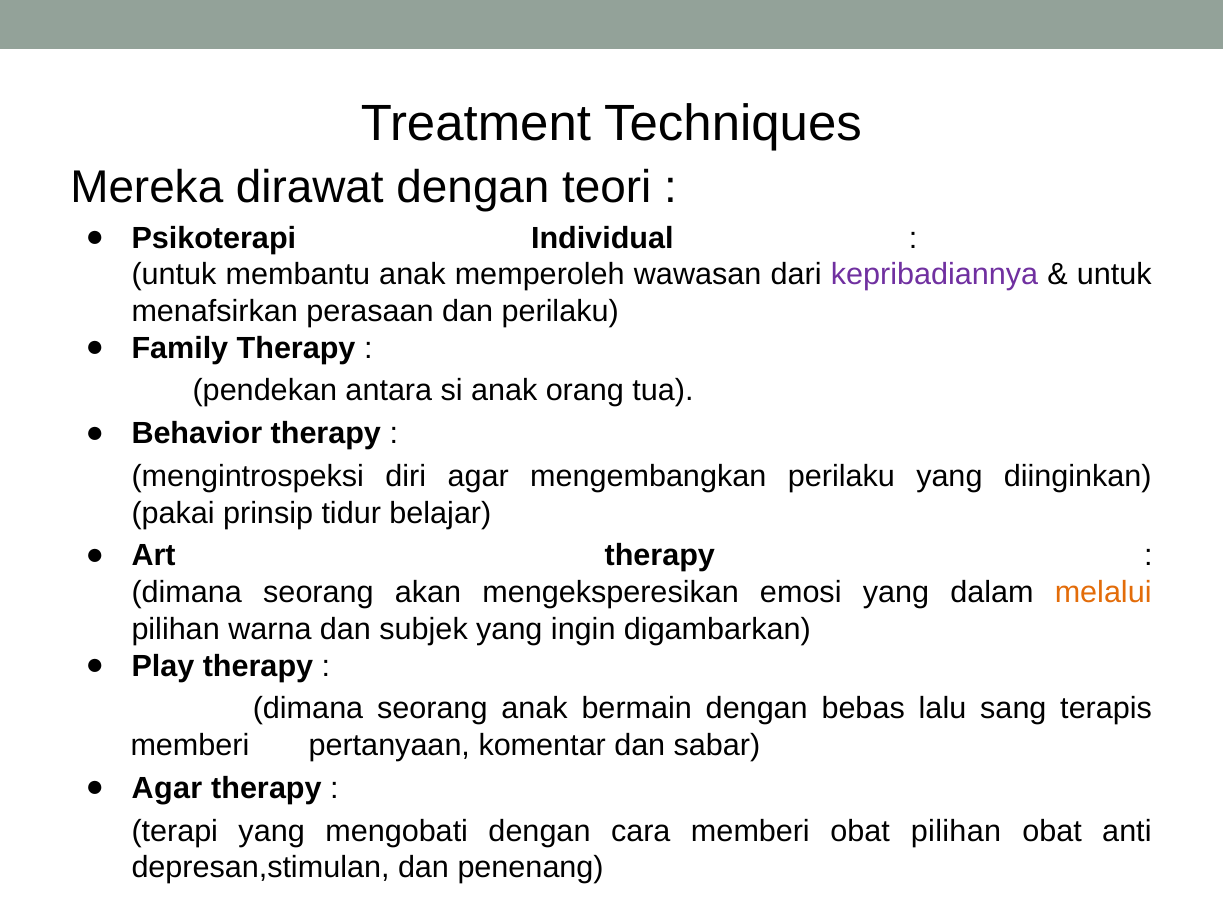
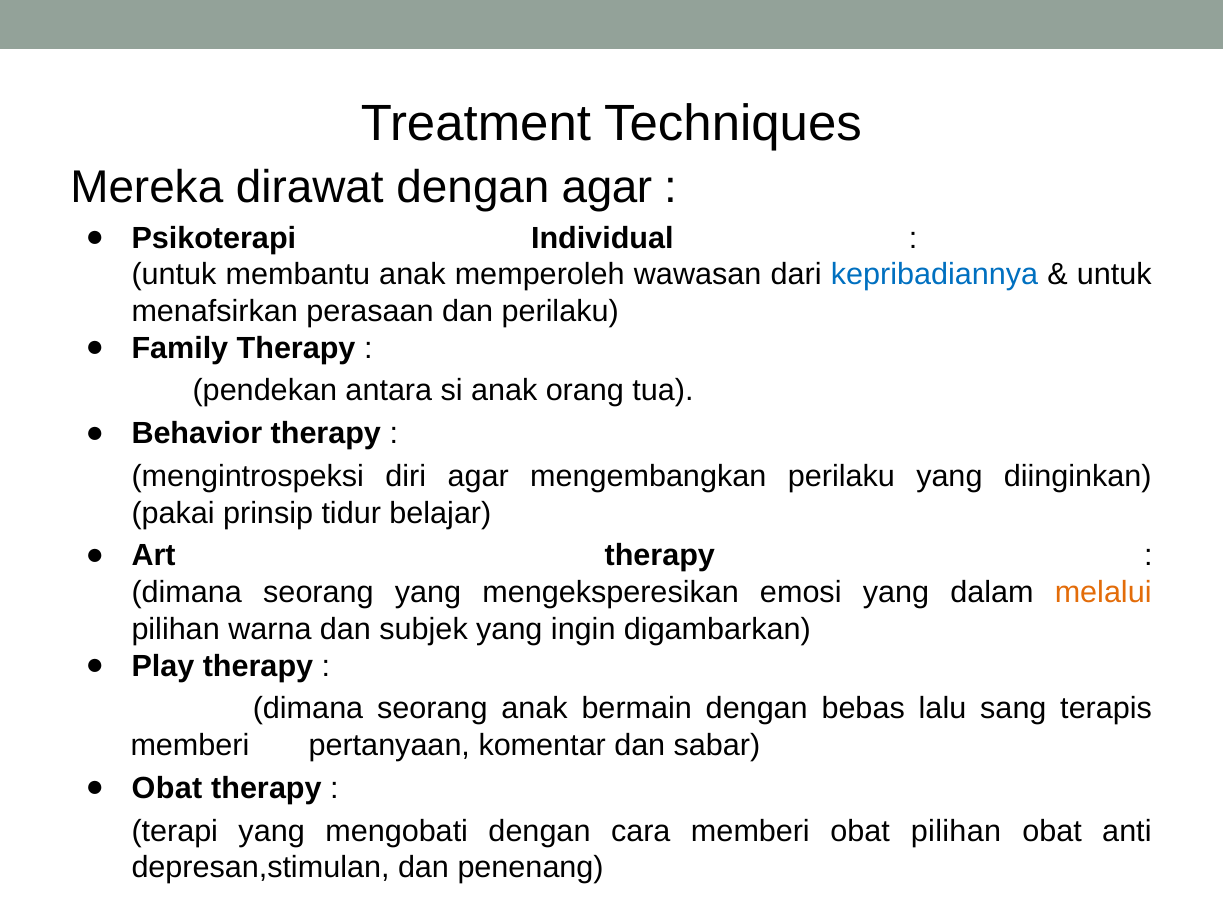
dengan teori: teori -> agar
kepribadiannya colour: purple -> blue
seorang akan: akan -> yang
Agar at (167, 788): Agar -> Obat
